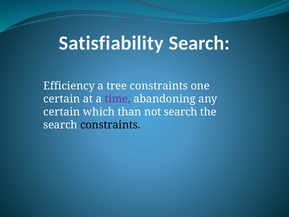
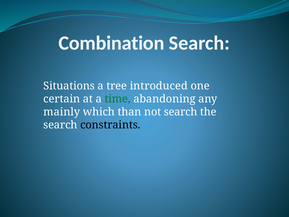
Satisfiability: Satisfiability -> Combination
Efficiency: Efficiency -> Situations
tree constraints: constraints -> introduced
time colour: purple -> green
certain at (62, 112): certain -> mainly
